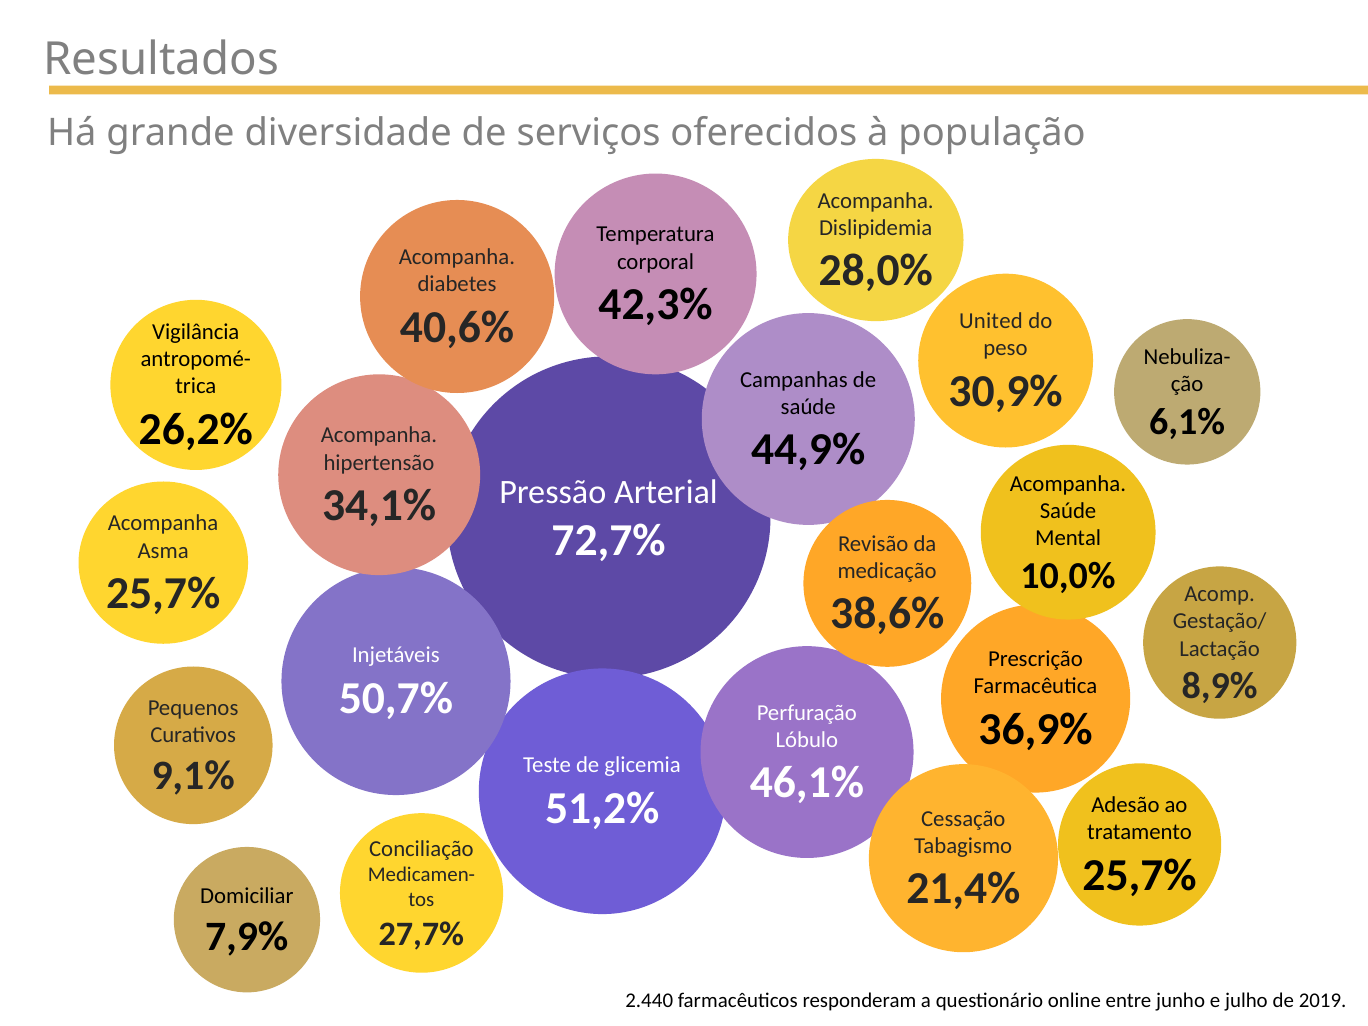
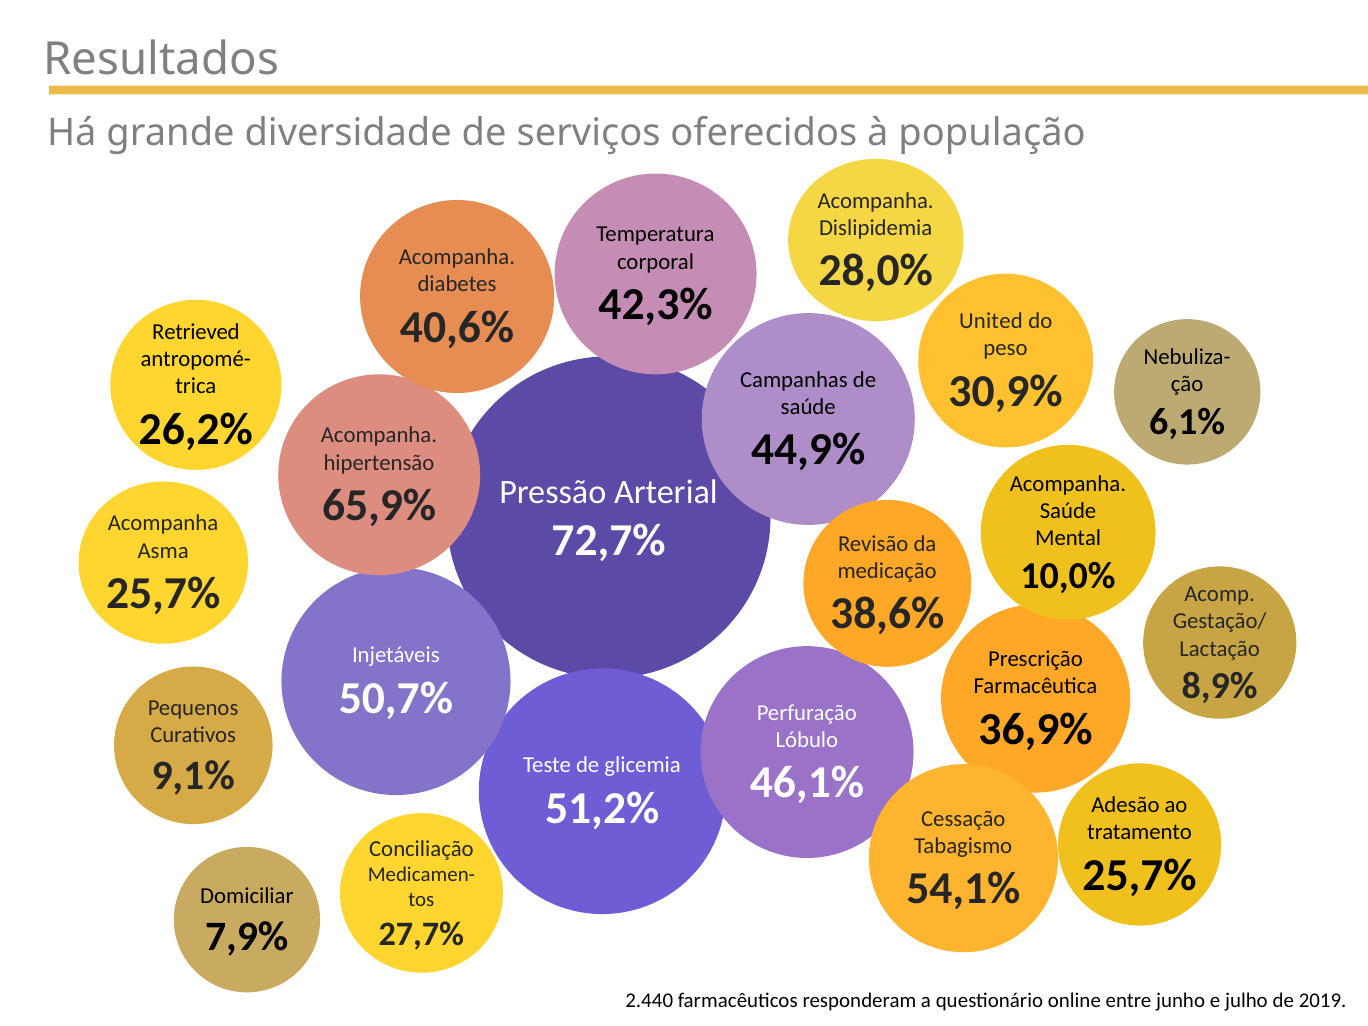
Vigilância: Vigilância -> Retrieved
34,1%: 34,1% -> 65,9%
21,4%: 21,4% -> 54,1%
